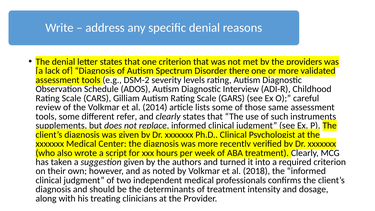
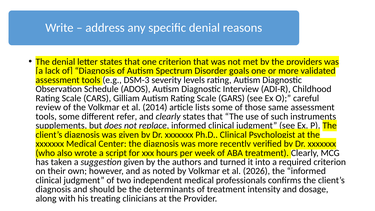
there: there -> goals
DSM-2: DSM-2 -> DSM-3
2018: 2018 -> 2026
